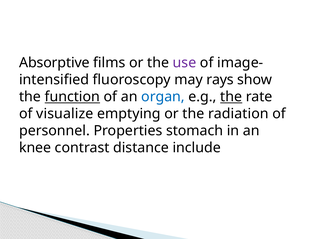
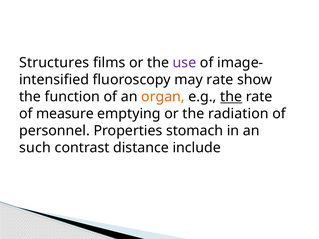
Absorptive: Absorptive -> Structures
may rays: rays -> rate
function underline: present -> none
organ colour: blue -> orange
visualize: visualize -> measure
knee: knee -> such
